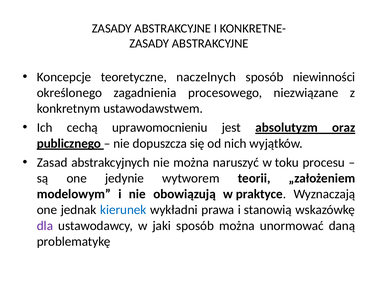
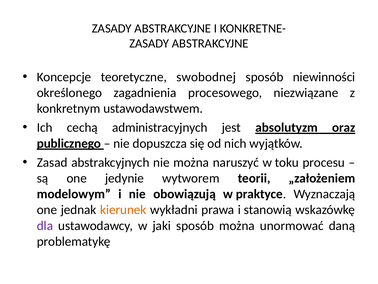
naczelnych: naczelnych -> swobodnej
uprawomocnieniu: uprawomocnieniu -> administracyjnych
kierunek colour: blue -> orange
